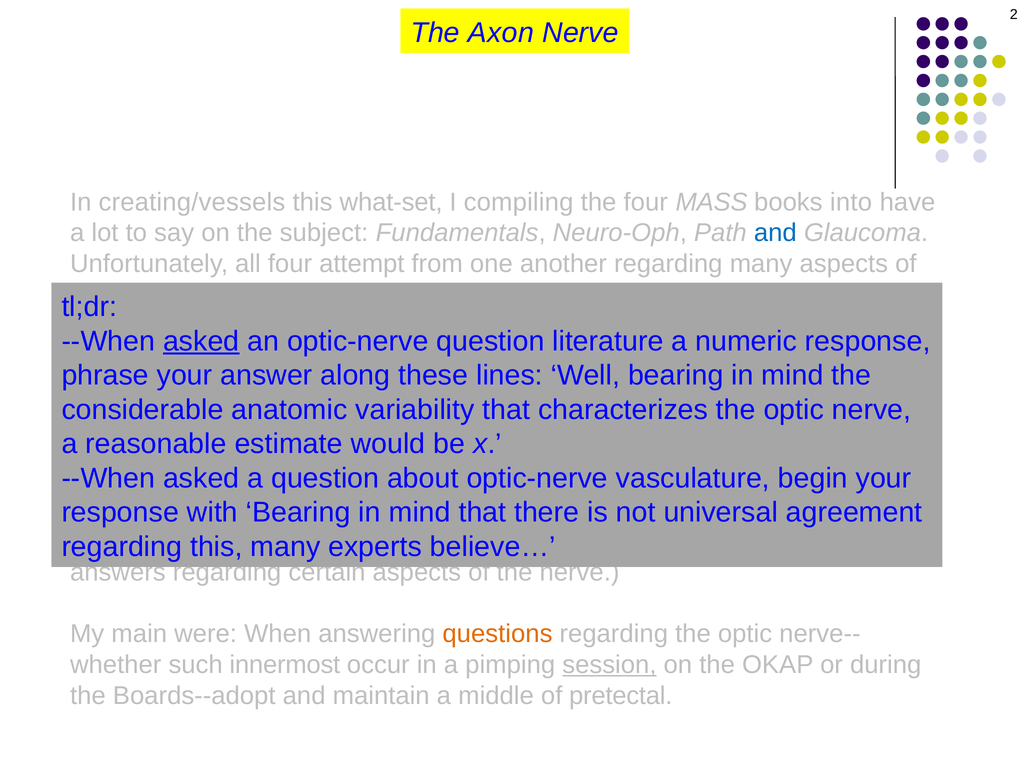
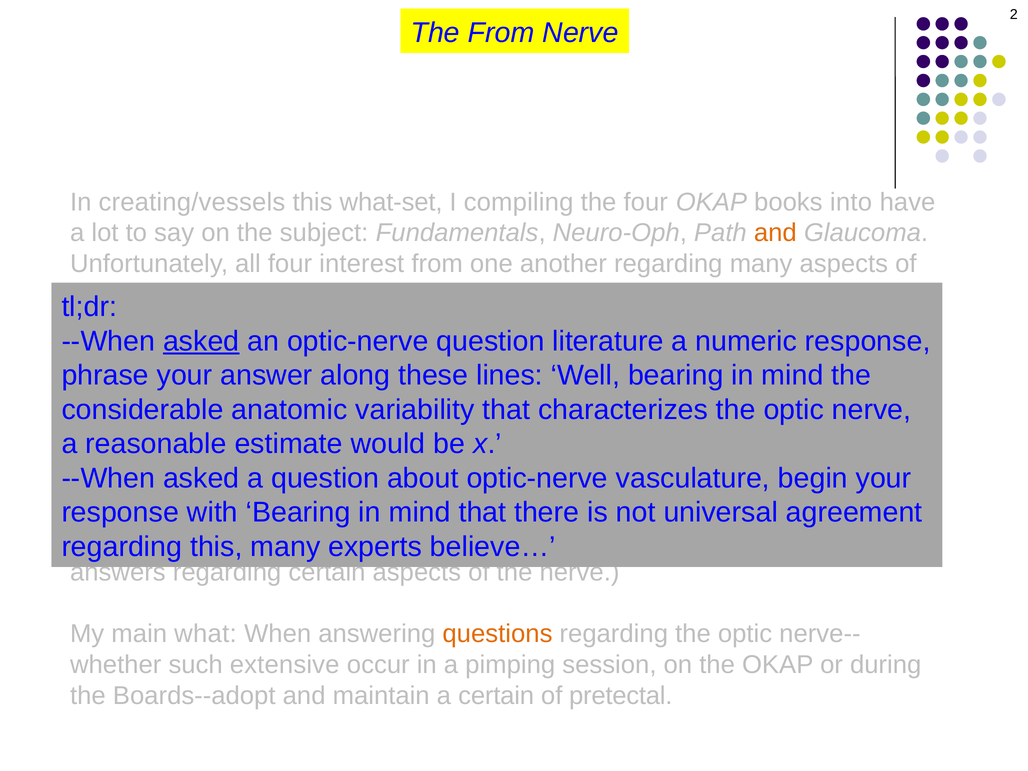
The Axon: Axon -> From
four MASS: MASS -> OKAP
and at (775, 233) colour: blue -> orange
four attempt: attempt -> interest
main were: were -> what
innermost: innermost -> extensive
session underline: present -> none
a middle: middle -> certain
